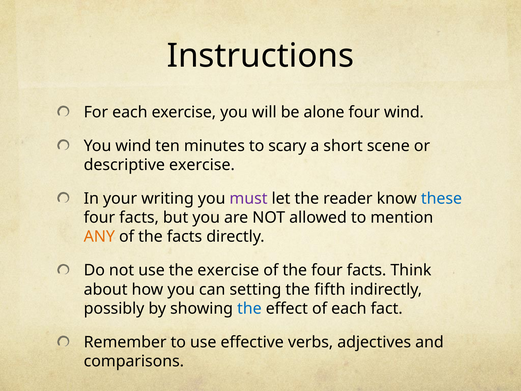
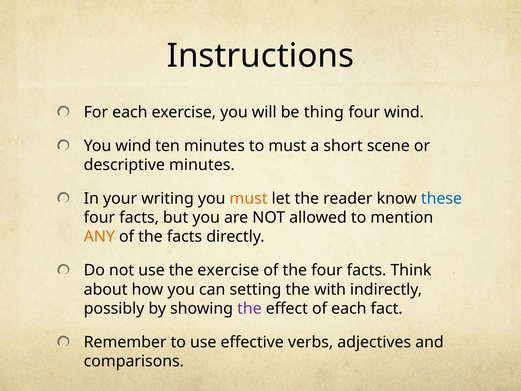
alone: alone -> thing
to scary: scary -> must
descriptive exercise: exercise -> minutes
must at (249, 198) colour: purple -> orange
fifth: fifth -> with
the at (249, 308) colour: blue -> purple
